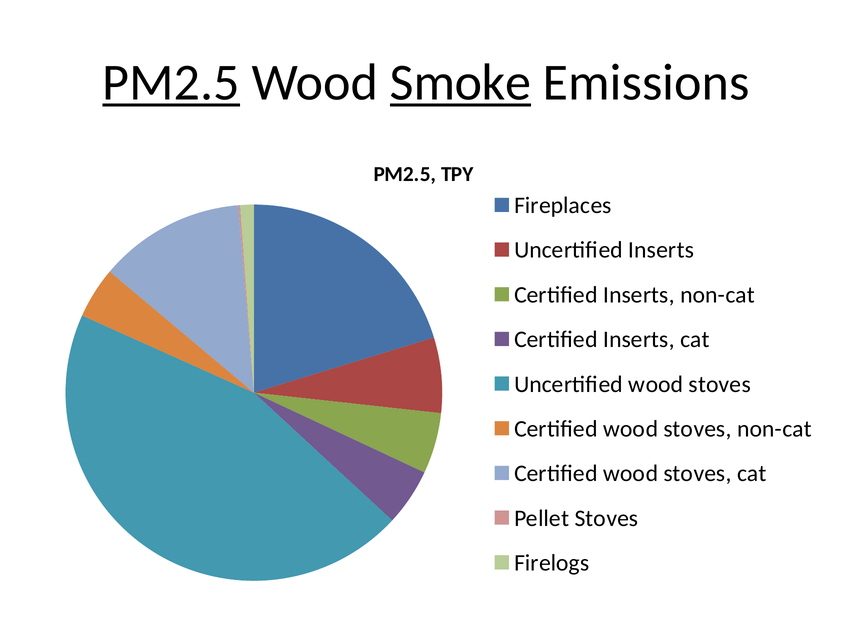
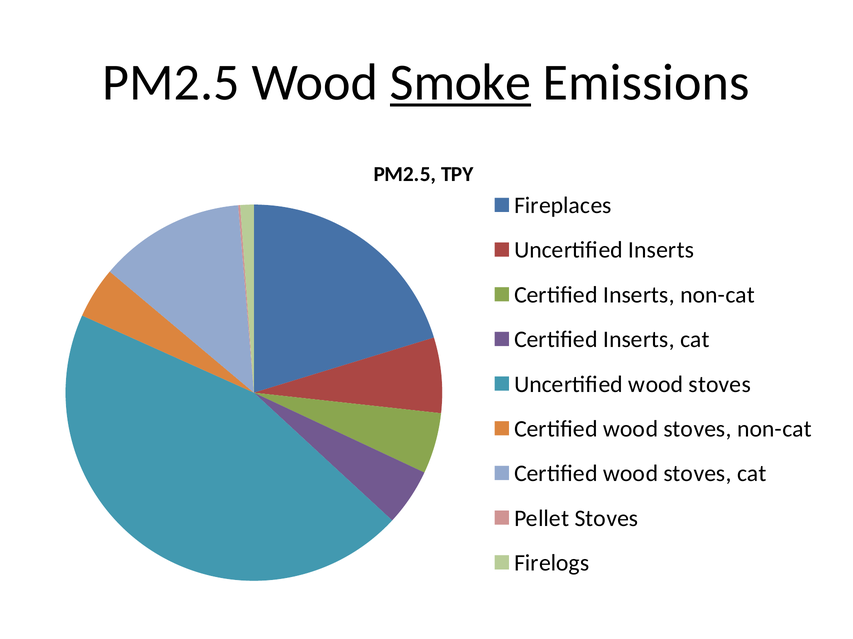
PM2.5 at (171, 83) underline: present -> none
